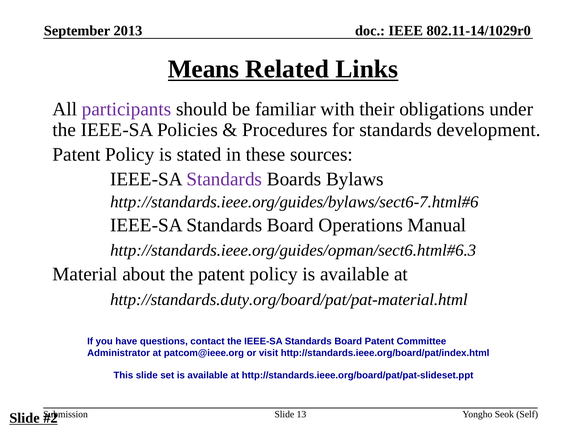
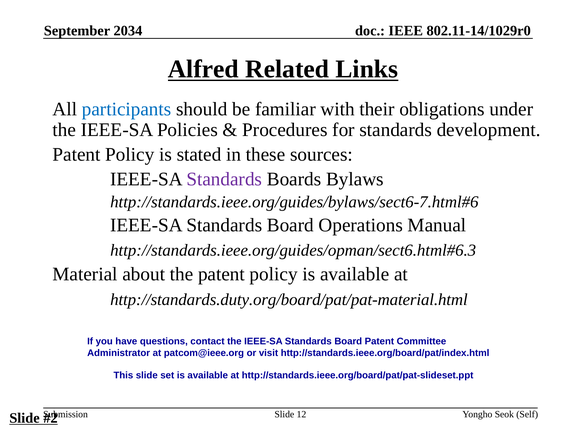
2013: 2013 -> 2034
Means: Means -> Alfred
participants colour: purple -> blue
13: 13 -> 12
